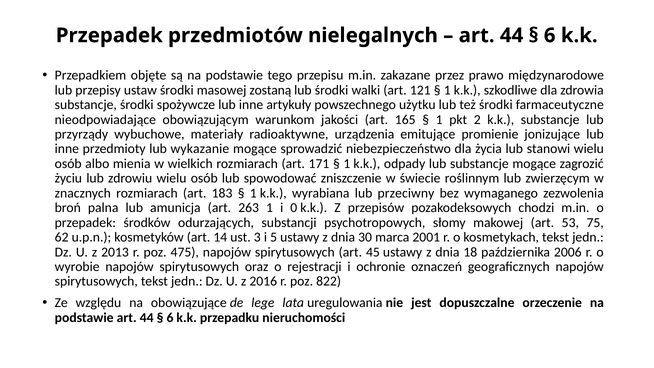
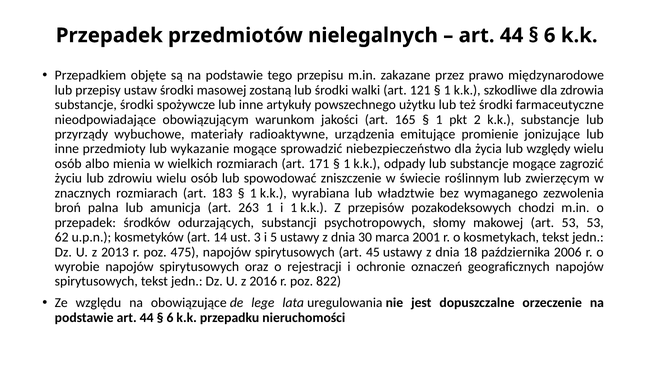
stanowi: stanowi -> względy
przeciwny: przeciwny -> władztwie
i 0: 0 -> 1
53 75: 75 -> 53
